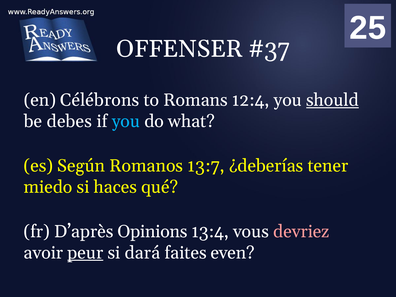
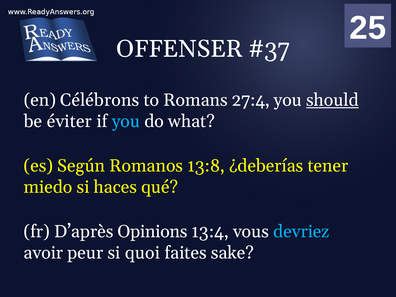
12:4: 12:4 -> 27:4
debes: debes -> éviter
13:7: 13:7 -> 13:8
devriez colour: pink -> light blue
peur underline: present -> none
dará: dará -> quoi
even: even -> sake
